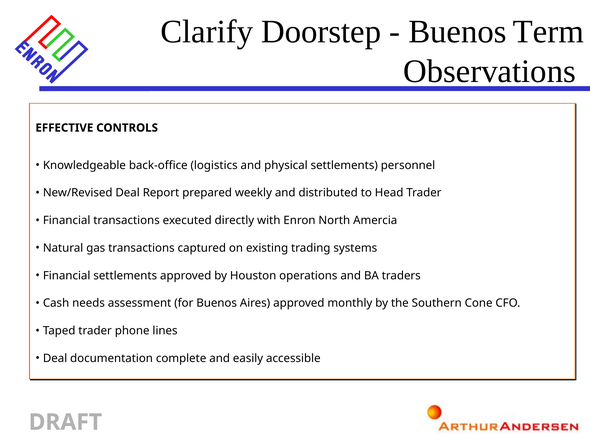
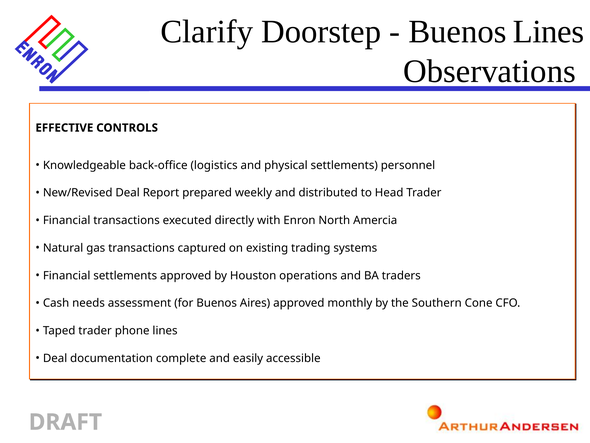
Buenos Term: Term -> Lines
